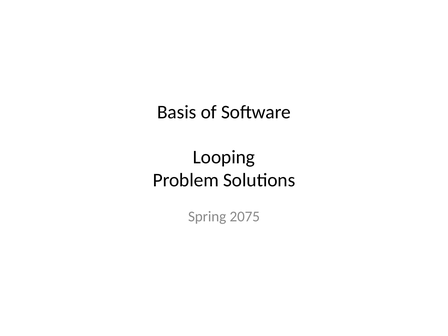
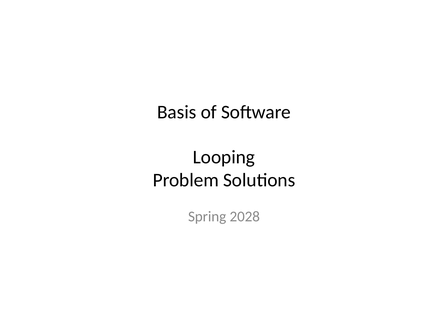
2075: 2075 -> 2028
